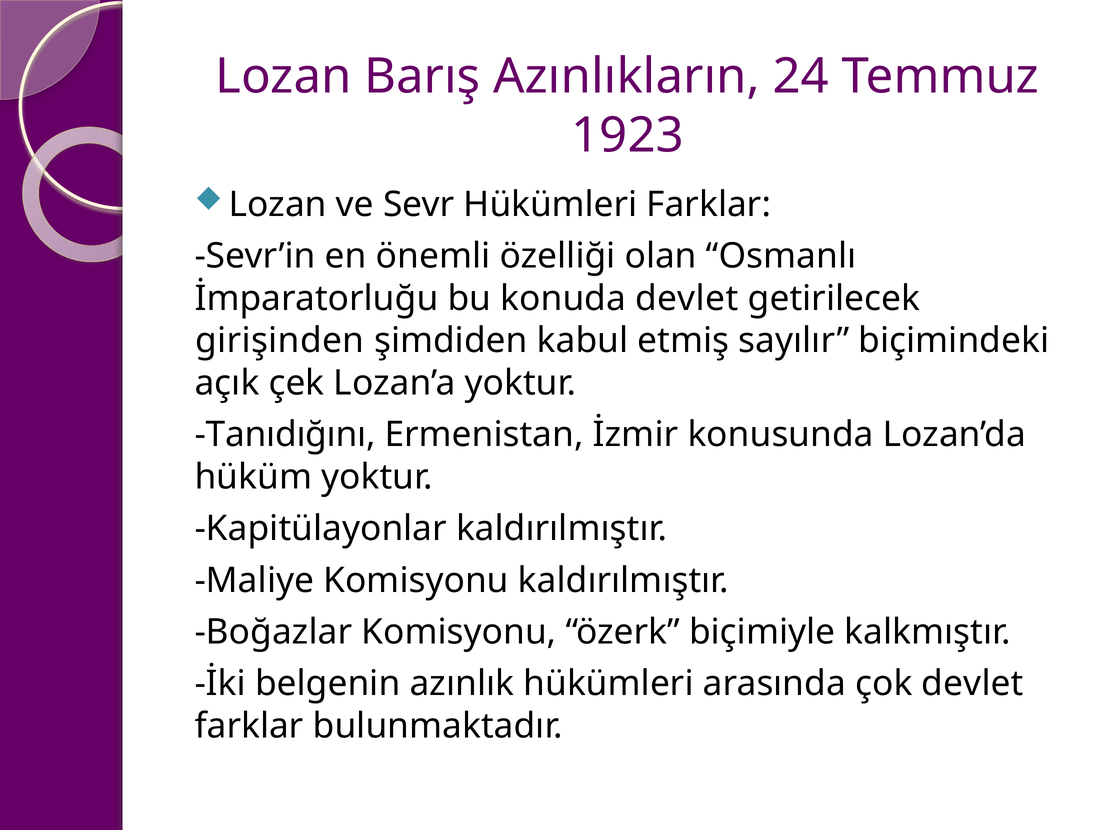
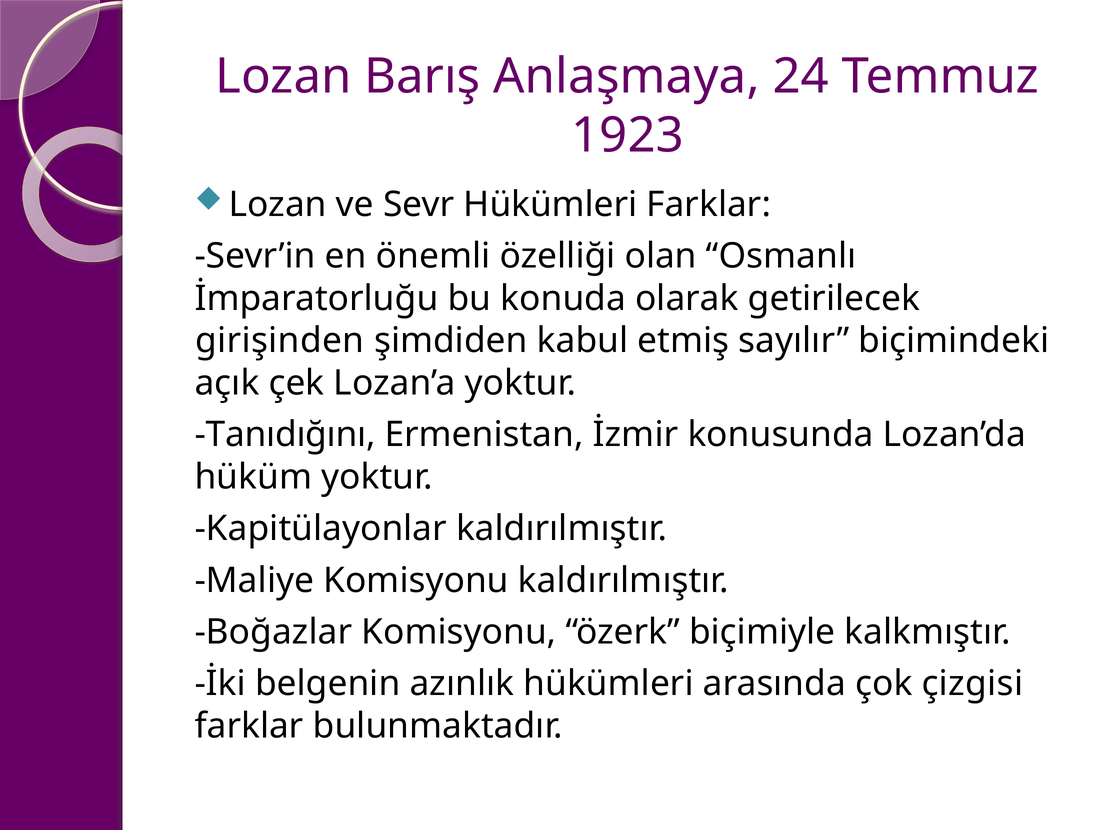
Azınlıkların: Azınlıkların -> Anlaşmaya
konuda devlet: devlet -> olarak
çok devlet: devlet -> çizgisi
